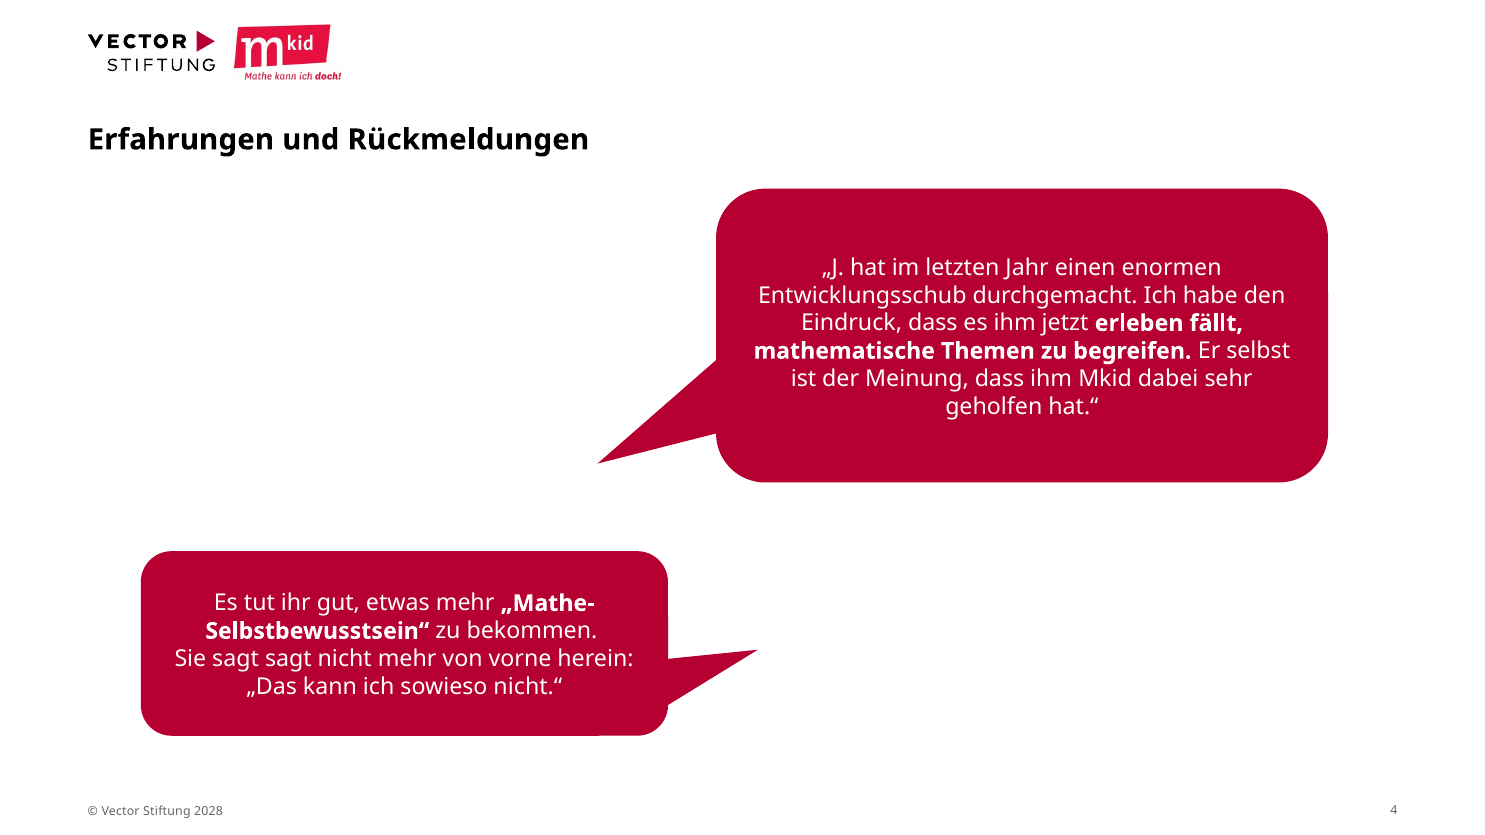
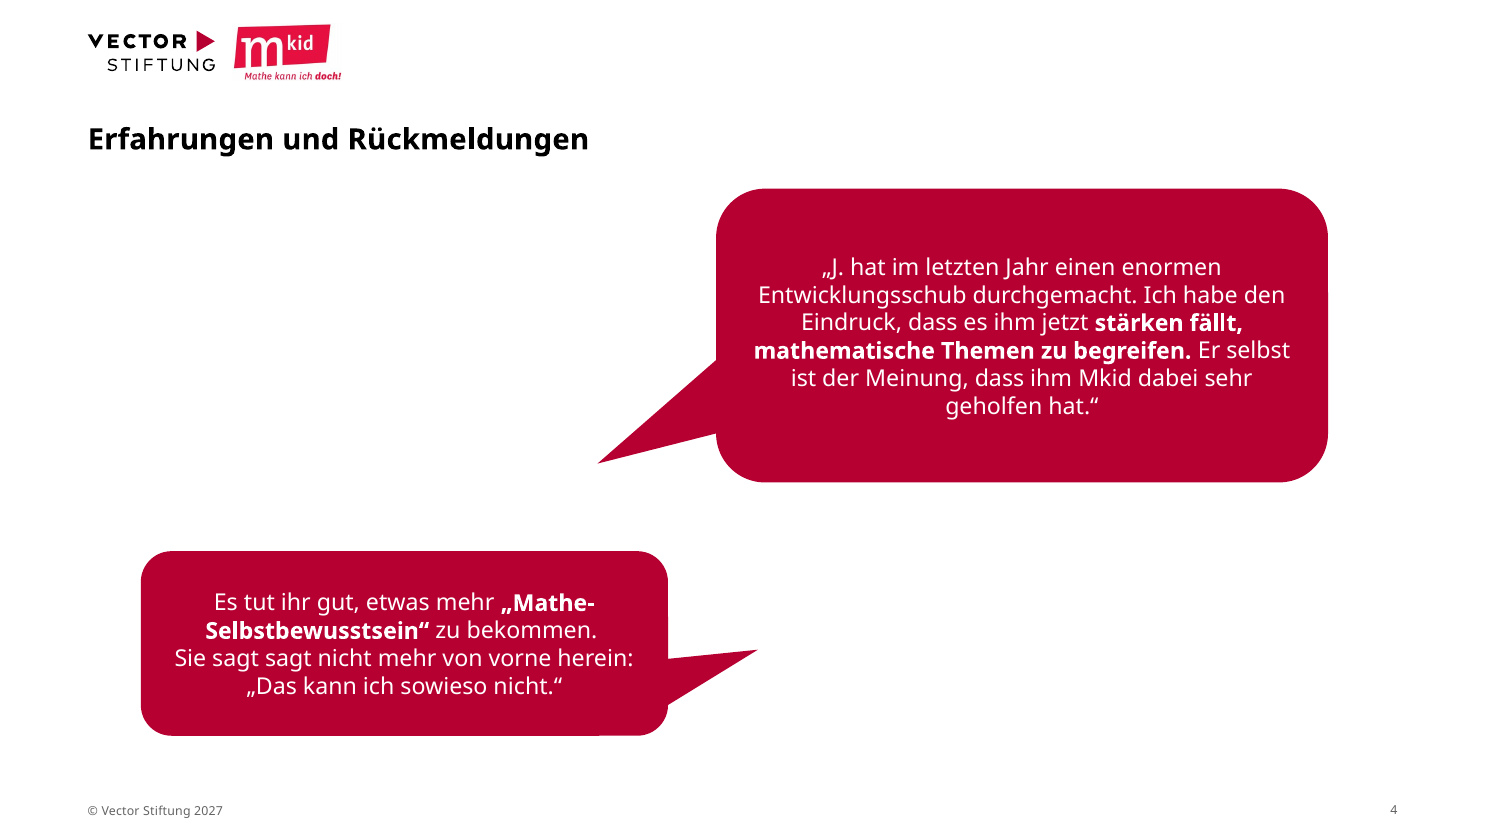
erleben: erleben -> stärken
2028: 2028 -> 2027
